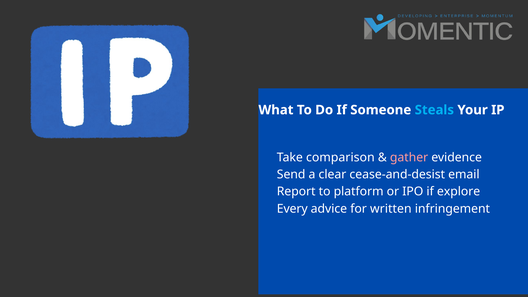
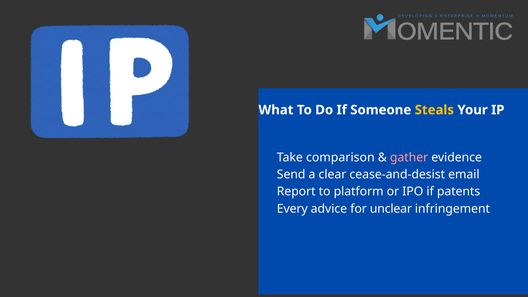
Steals colour: light blue -> yellow
explore: explore -> patents
written: written -> unclear
